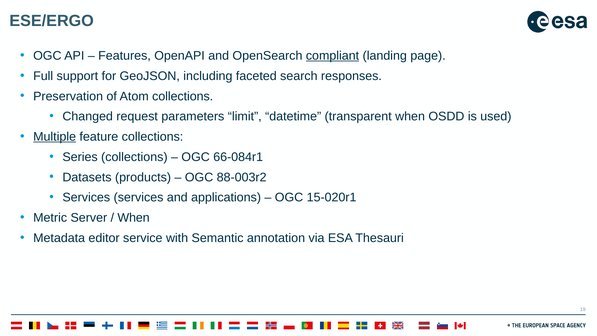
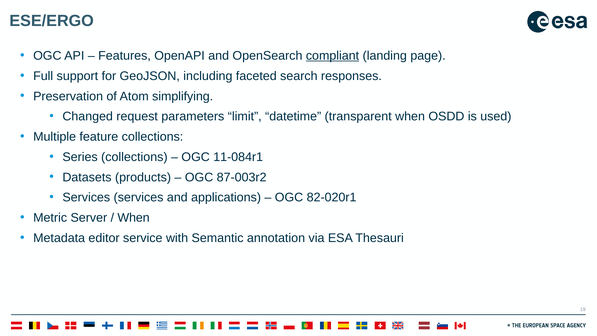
Atom collections: collections -> simplifying
Multiple underline: present -> none
66-084r1: 66-084r1 -> 11-084r1
88-003r2: 88-003r2 -> 87-003r2
15-020r1: 15-020r1 -> 82-020r1
